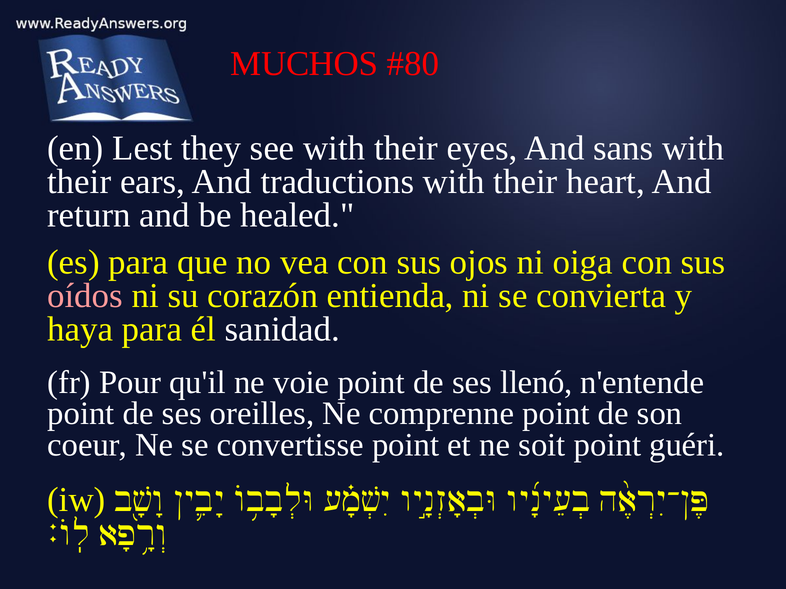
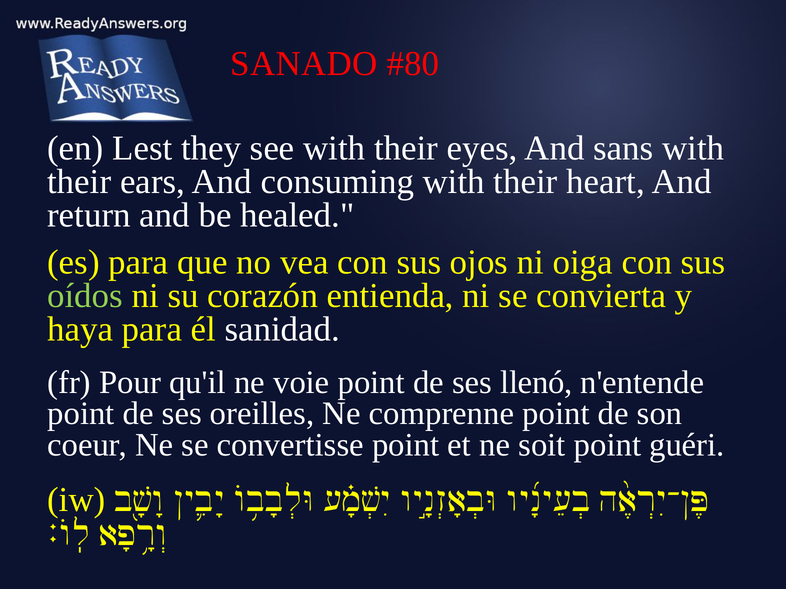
MUCHOS: MUCHOS -> SANADO
traductions: traductions -> consuming
oídos colour: pink -> light green
